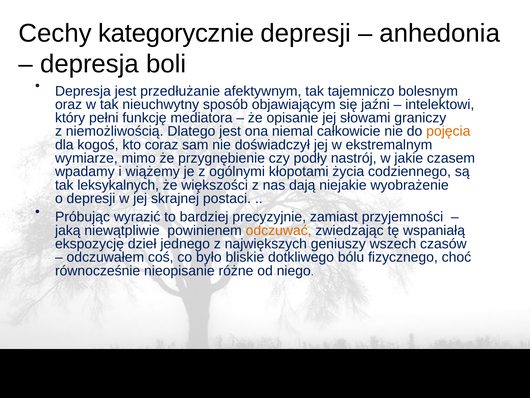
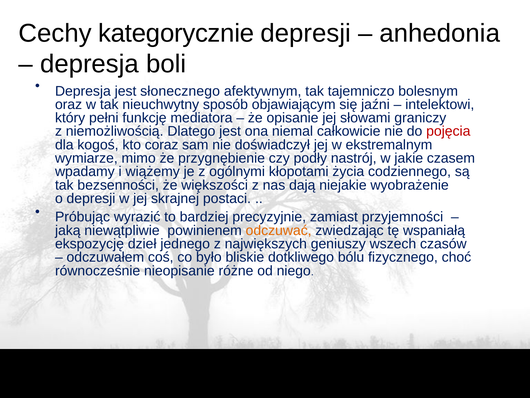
przedłużanie: przedłużanie -> słonecznego
pojęcia colour: orange -> red
leksykalnych: leksykalnych -> bezsenności
